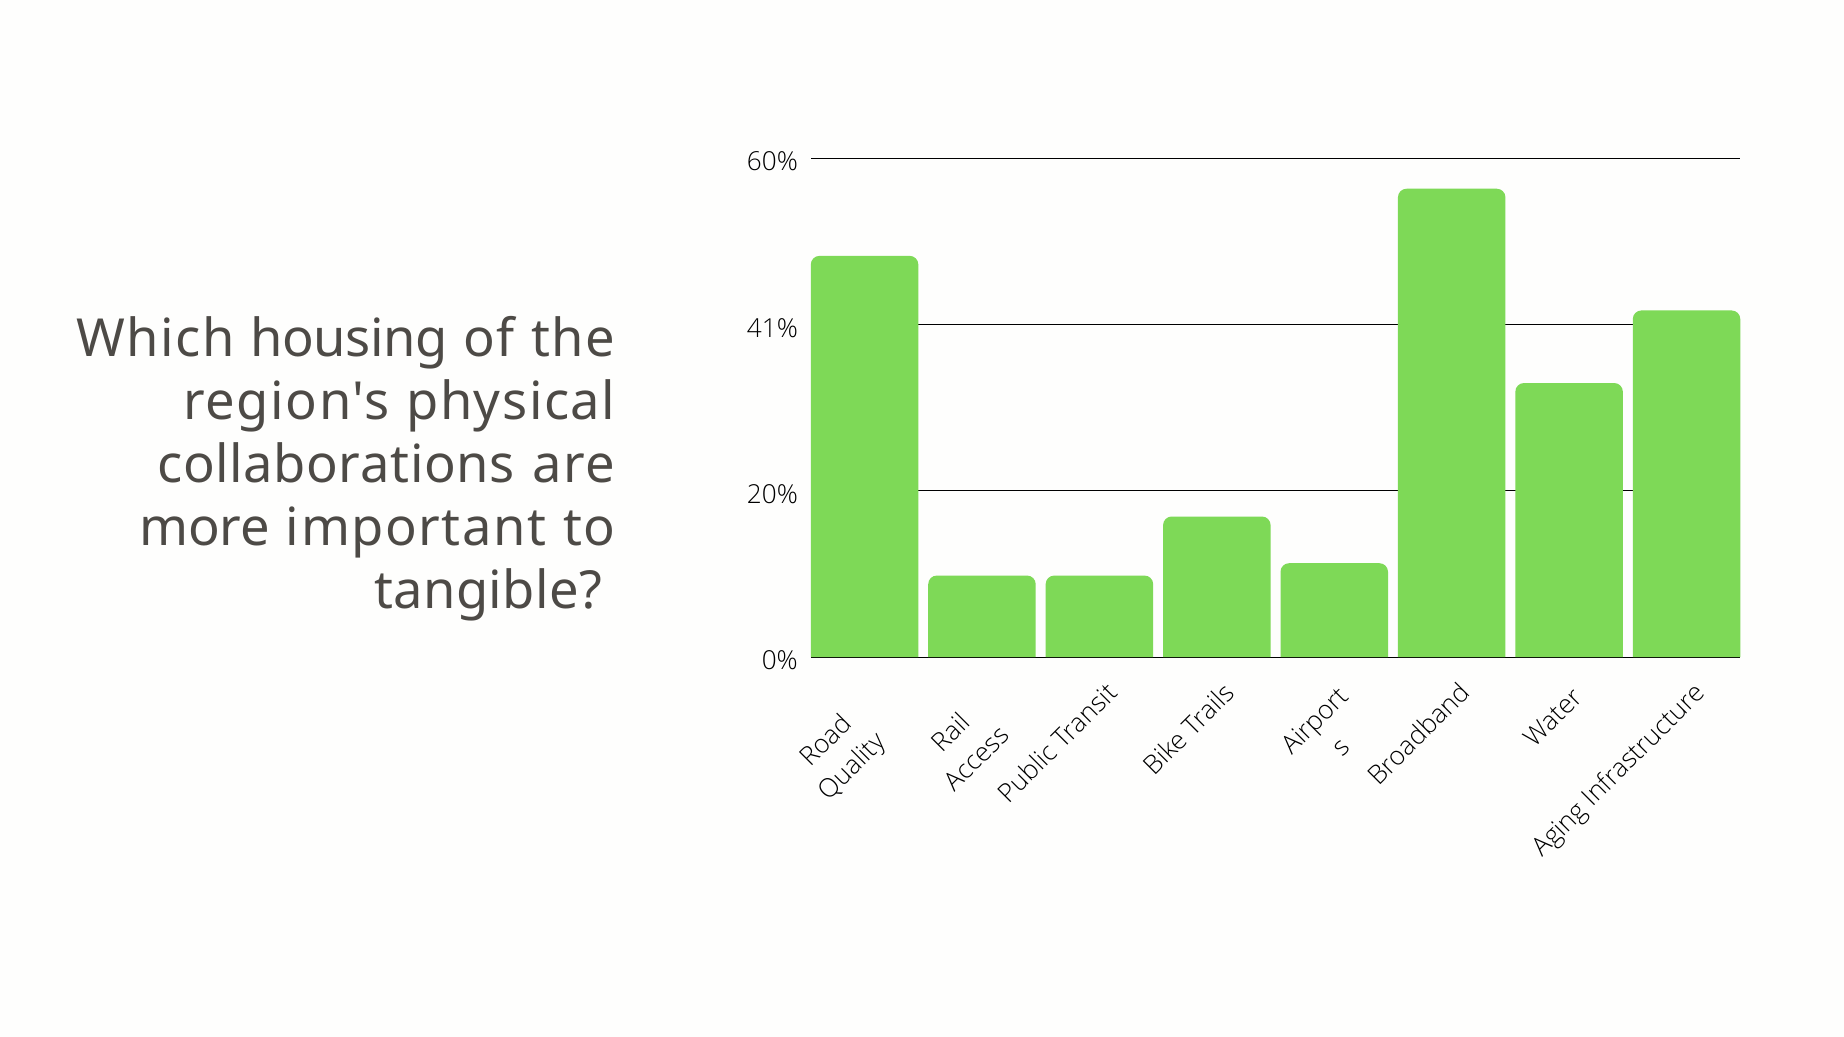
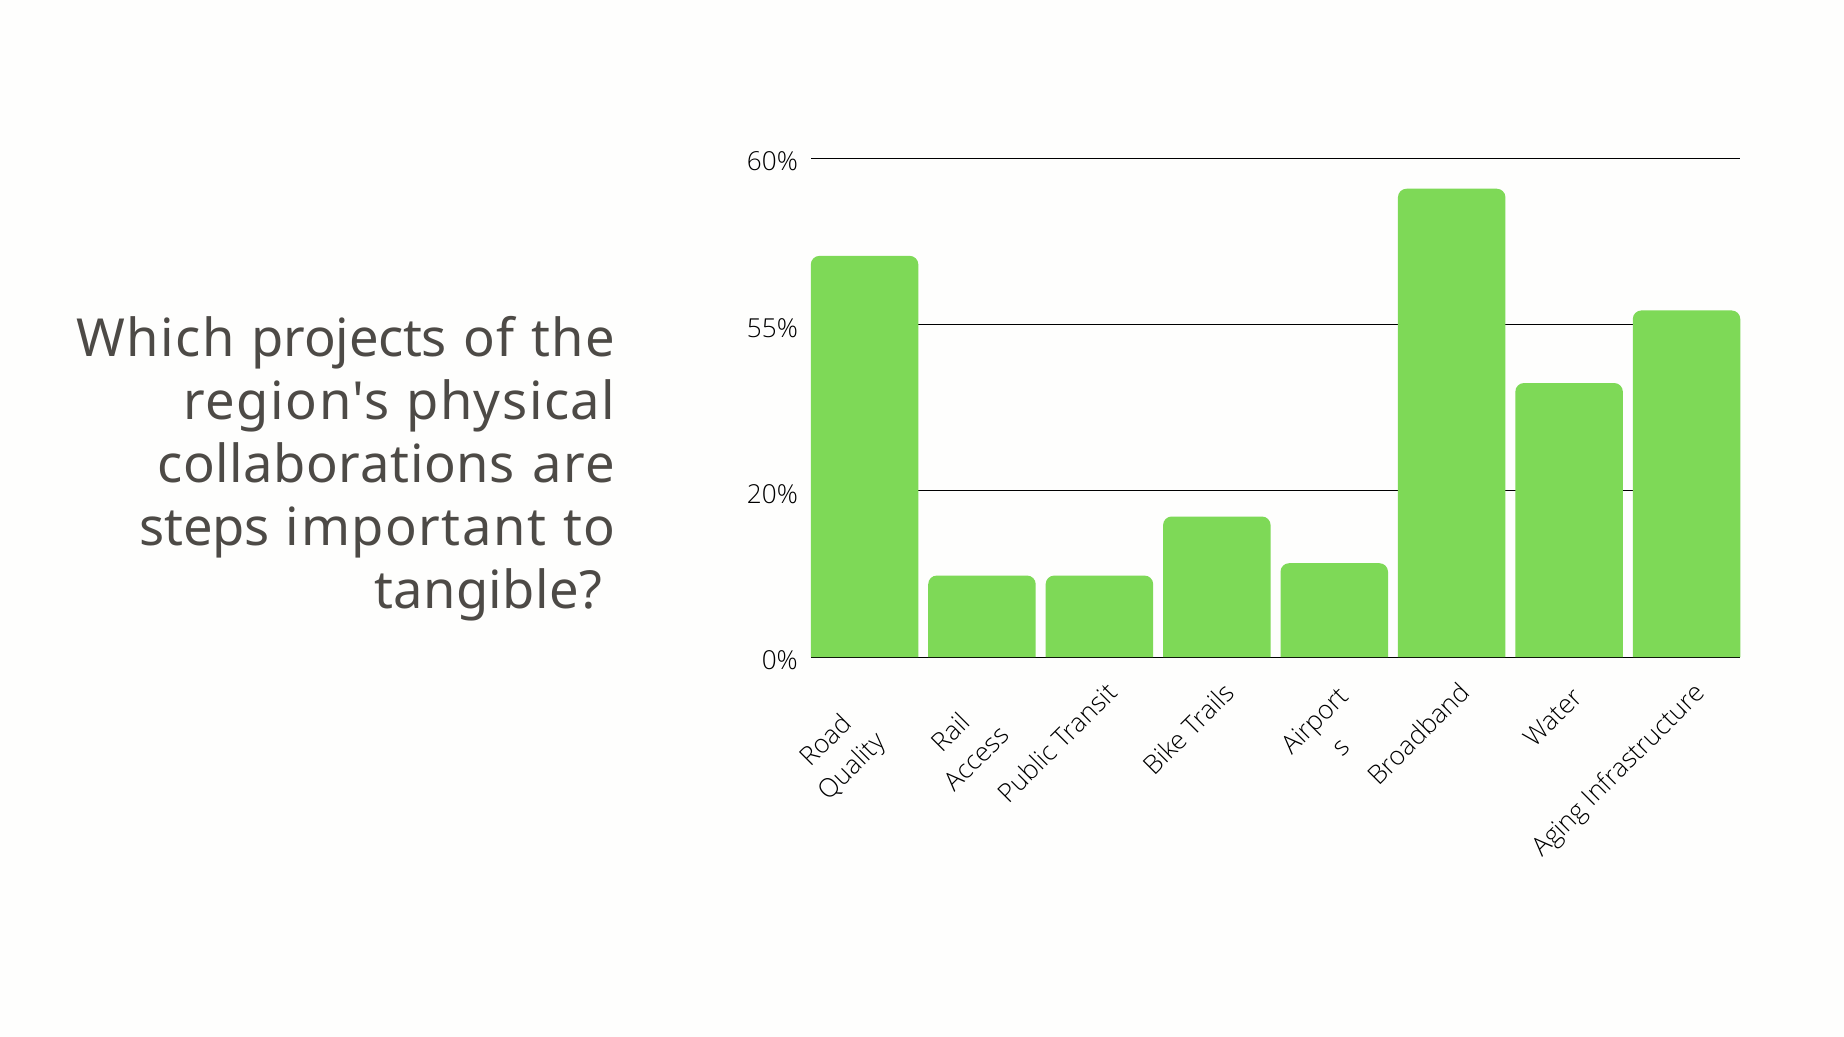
41%: 41% -> 55%
housing: housing -> projects
more: more -> steps
